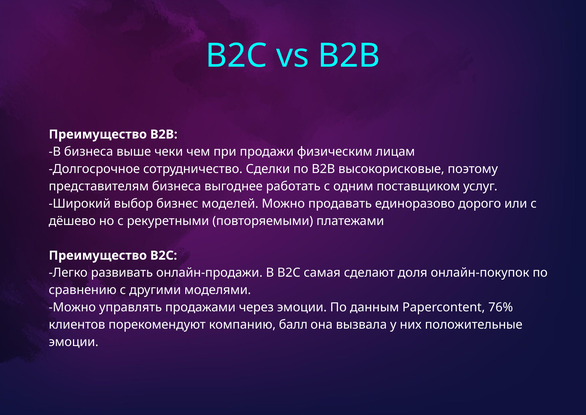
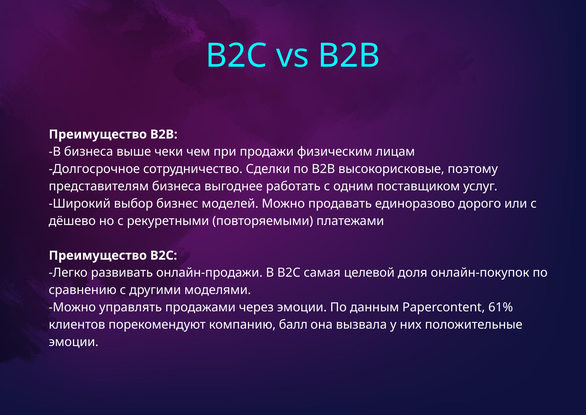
сделают: сделают -> целевой
76%: 76% -> 61%
